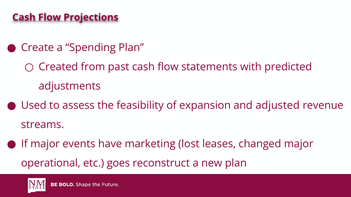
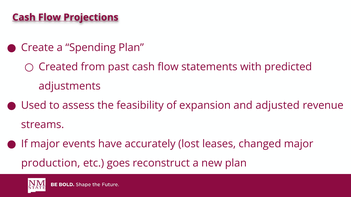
marketing: marketing -> accurately
operational: operational -> production
